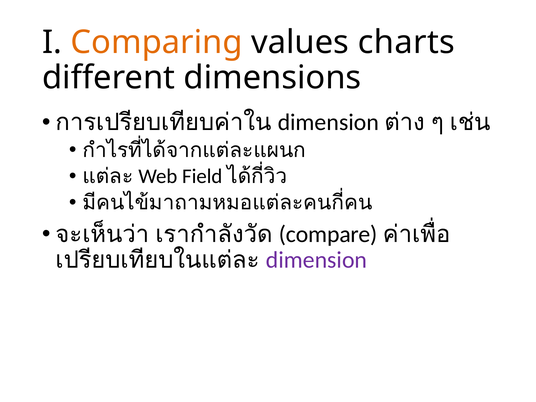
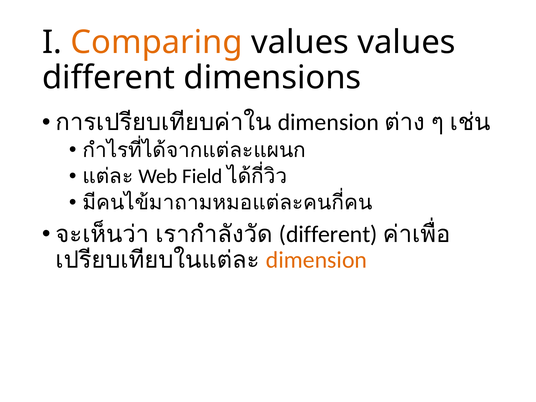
values charts: charts -> values
compare at (328, 234): compare -> different
dimension at (317, 260) colour: purple -> orange
